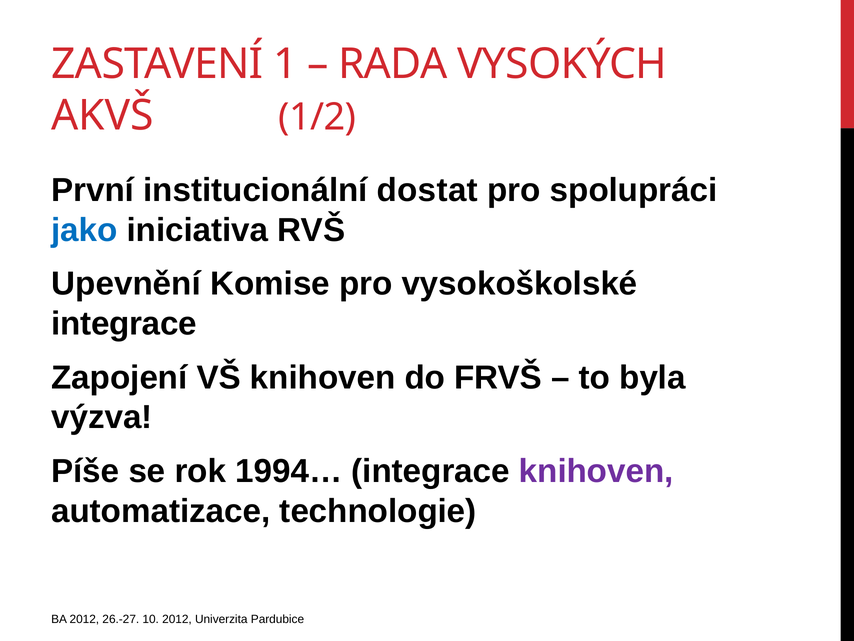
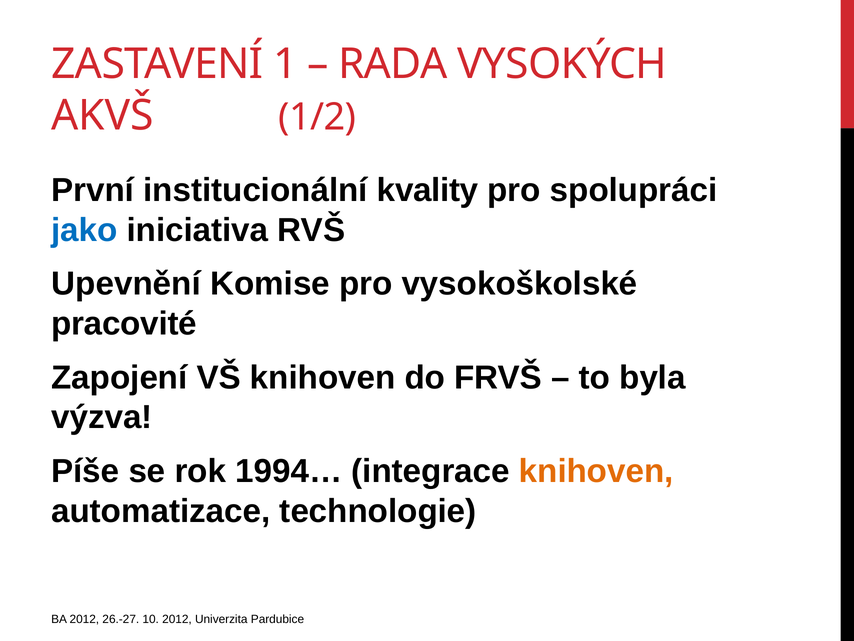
dostat: dostat -> kvality
integrace at (124, 324): integrace -> pracovité
knihoven at (596, 471) colour: purple -> orange
